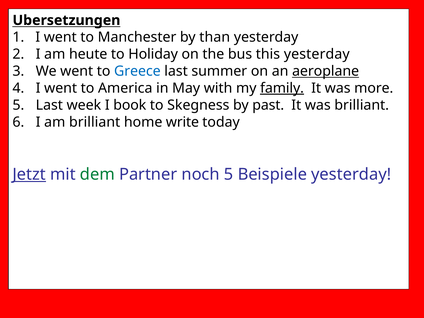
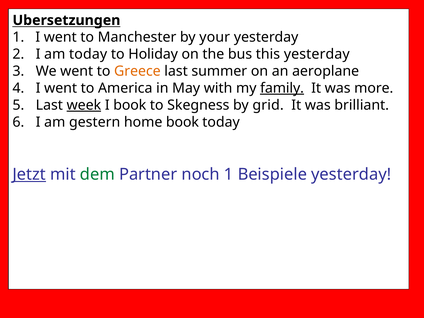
than: than -> your
am heute: heute -> today
Greece colour: blue -> orange
aeroplane underline: present -> none
week underline: none -> present
past: past -> grid
am brilliant: brilliant -> gestern
home write: write -> book
noch 5: 5 -> 1
